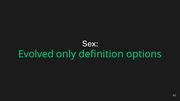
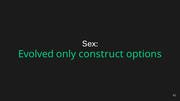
definition: definition -> construct
